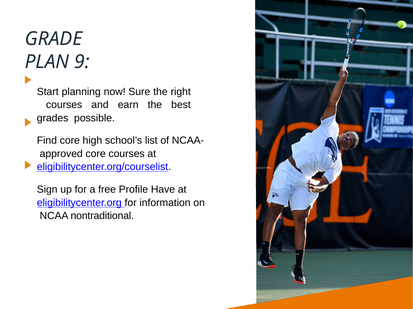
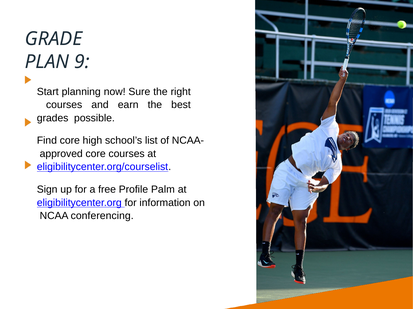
Have: Have -> Palm
nontraditional: nontraditional -> conferencing
